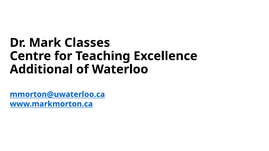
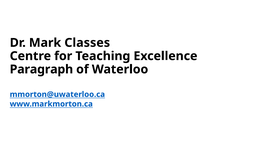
Additional: Additional -> Paragraph
